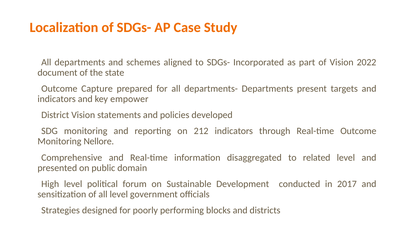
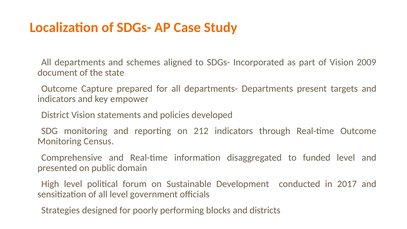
2022: 2022 -> 2009
Nellore: Nellore -> Census
related: related -> funded
